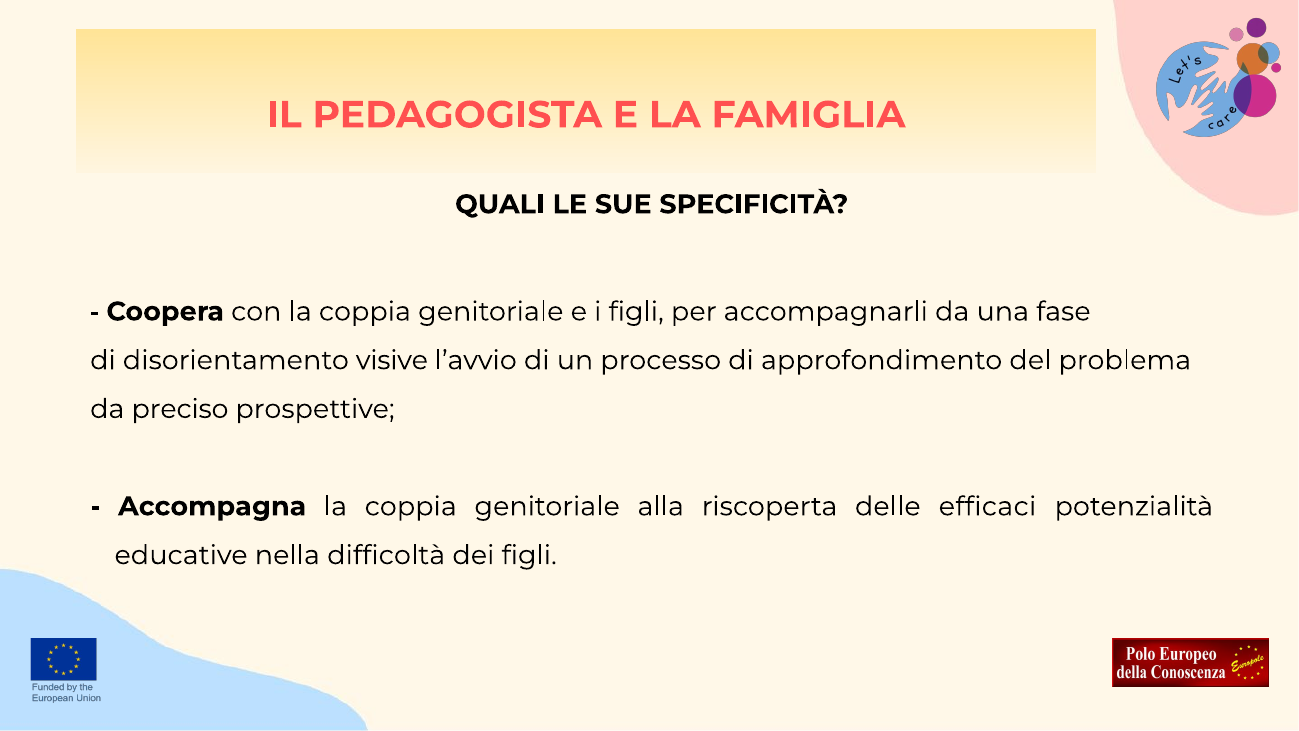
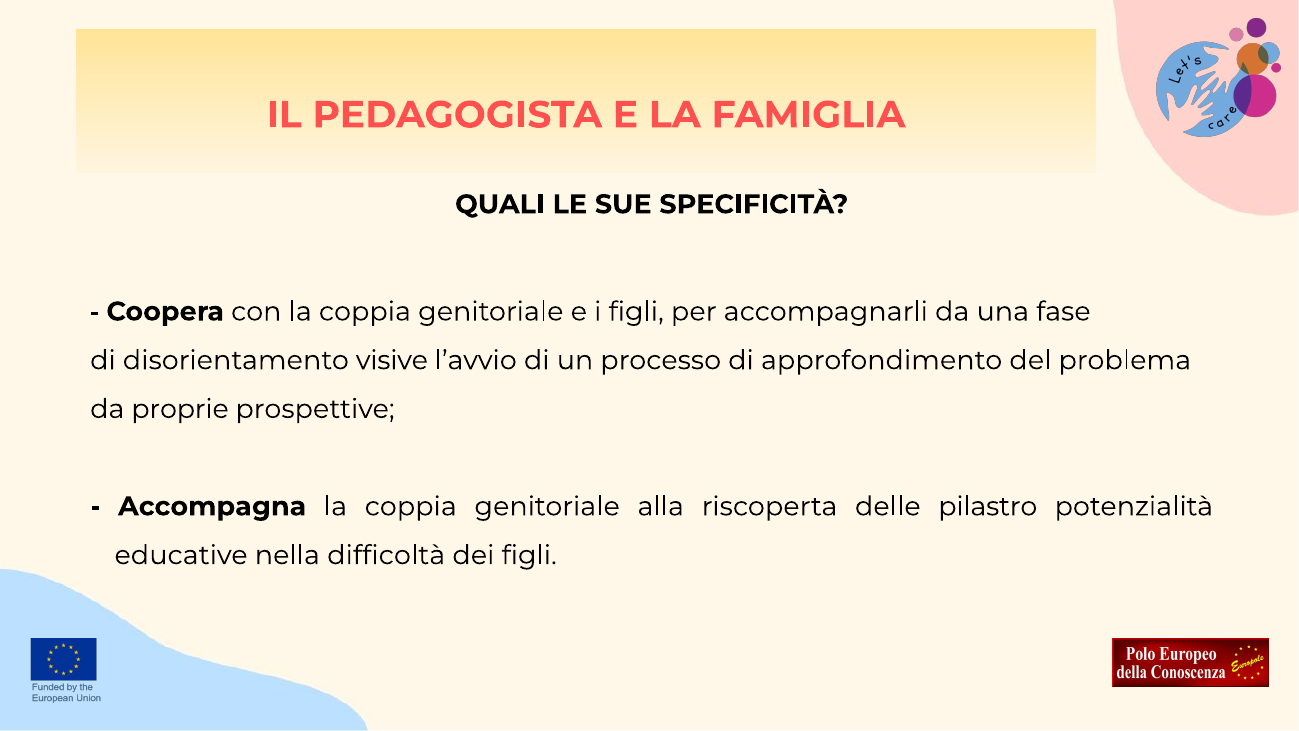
preciso: preciso -> proprie
efficaci: efficaci -> pilastro
